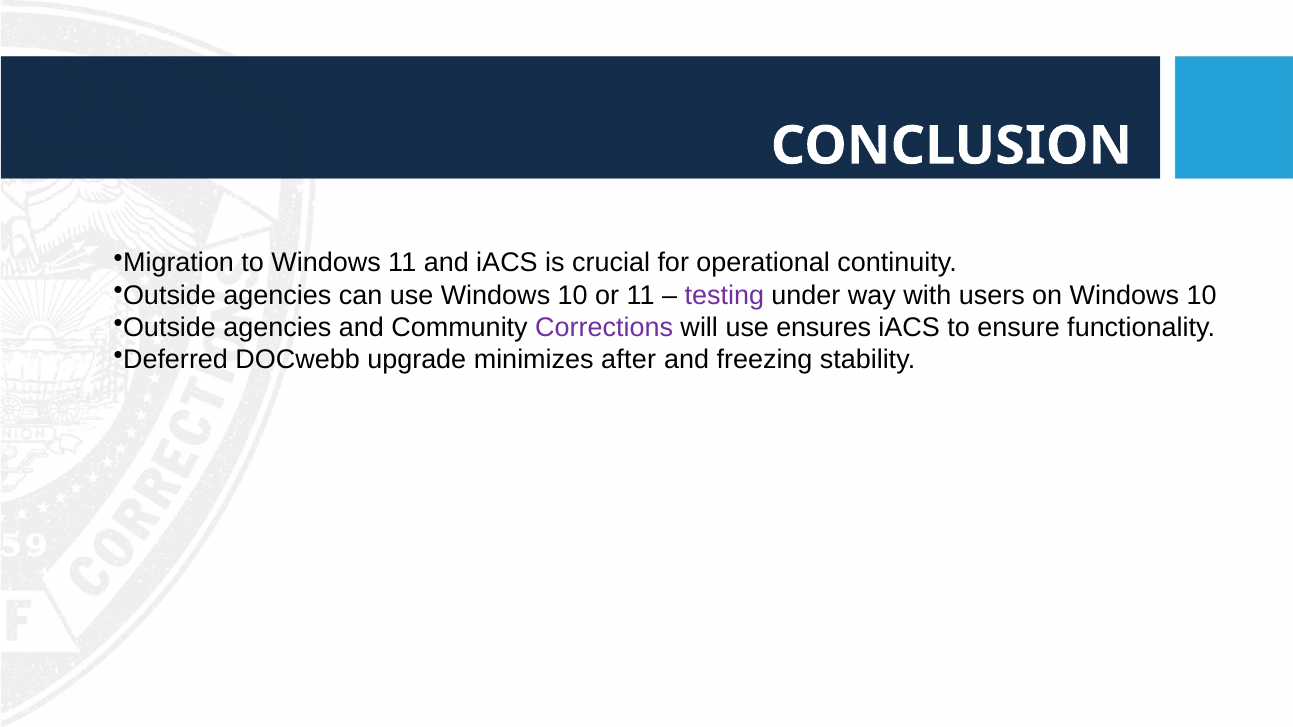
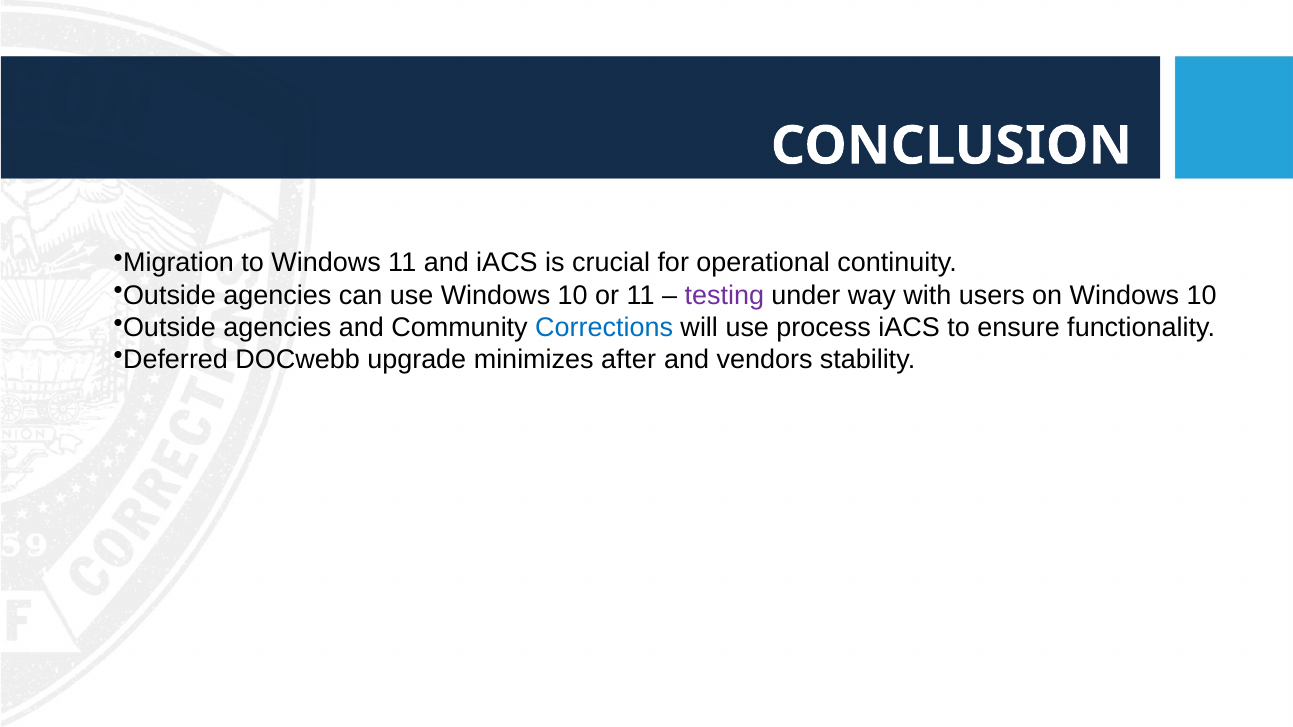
Corrections colour: purple -> blue
ensures: ensures -> process
freezing: freezing -> vendors
